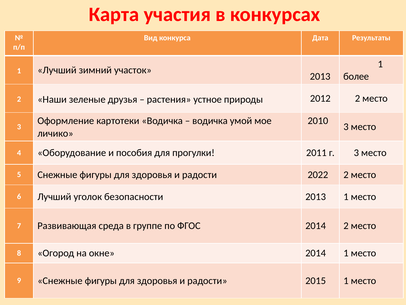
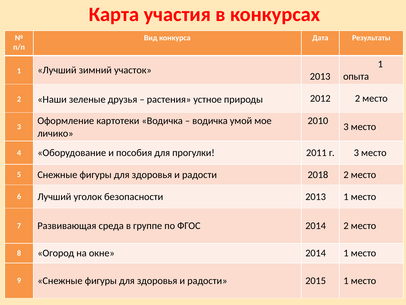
более: более -> опыта
2022: 2022 -> 2018
